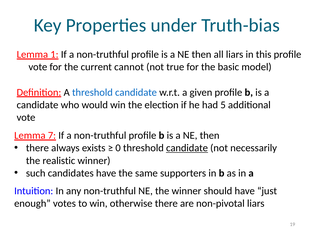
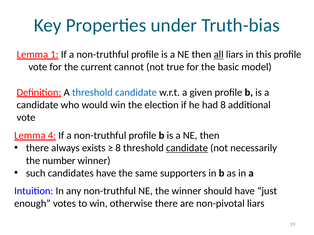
all underline: none -> present
had 5: 5 -> 8
7: 7 -> 4
0 at (118, 148): 0 -> 8
realistic: realistic -> number
